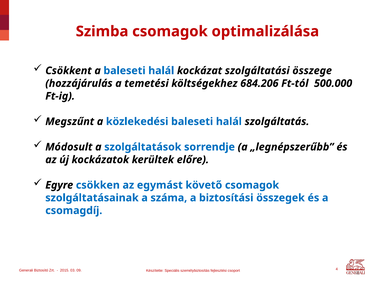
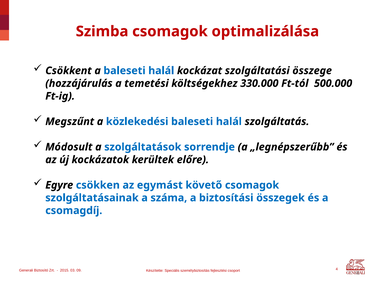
684.206: 684.206 -> 330.000
